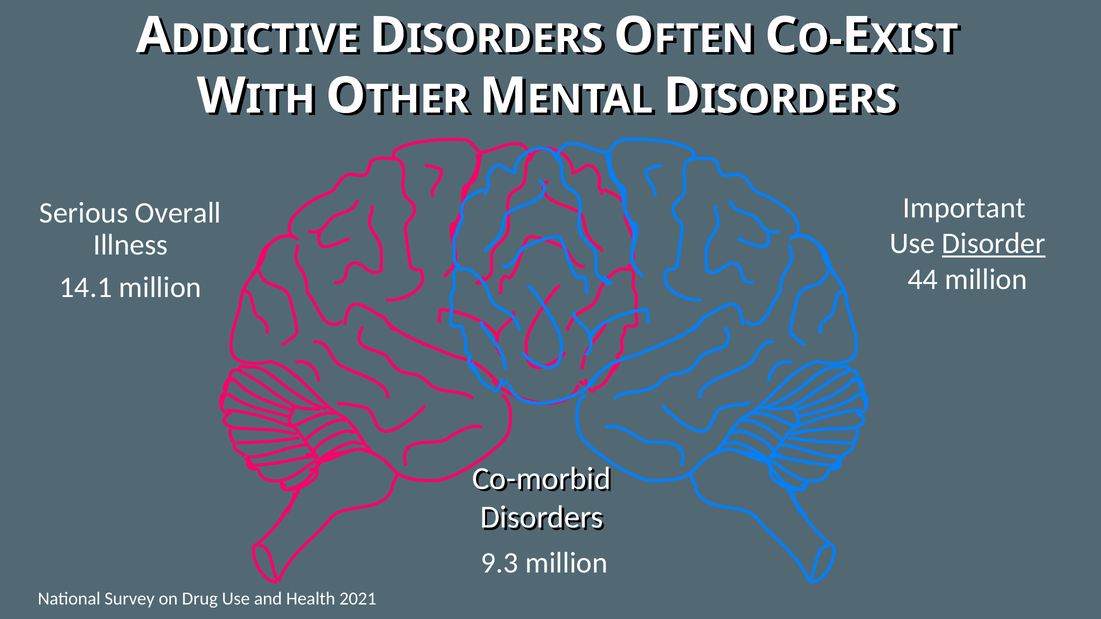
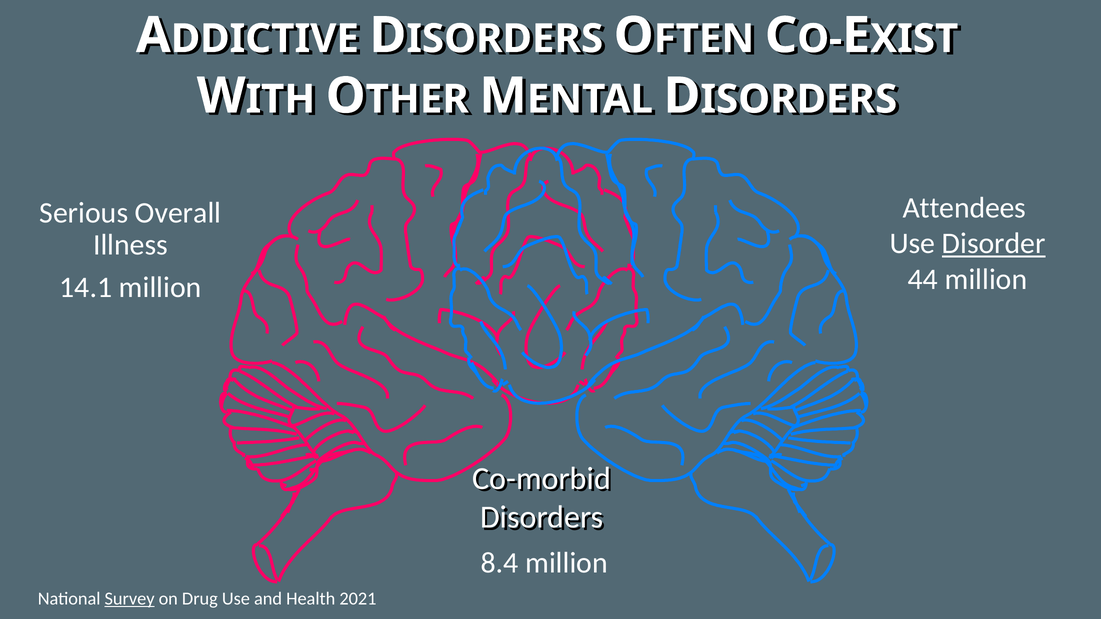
Important: Important -> Attendees
9.3: 9.3 -> 8.4
Survey underline: none -> present
